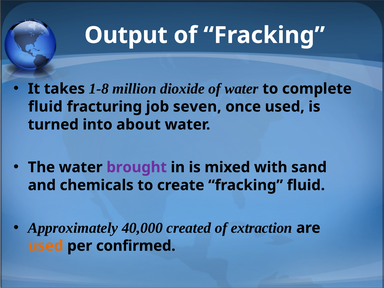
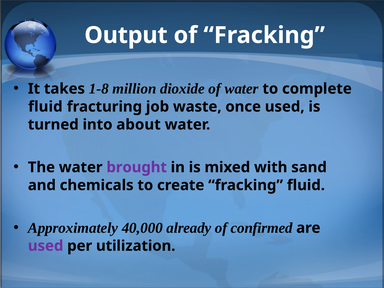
seven: seven -> waste
created: created -> already
extraction: extraction -> confirmed
used at (46, 246) colour: orange -> purple
confirmed: confirmed -> utilization
